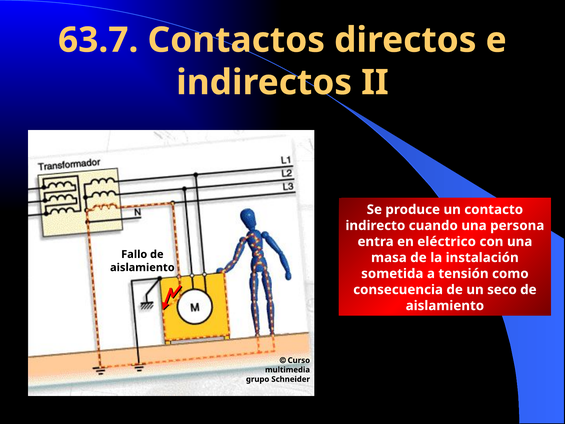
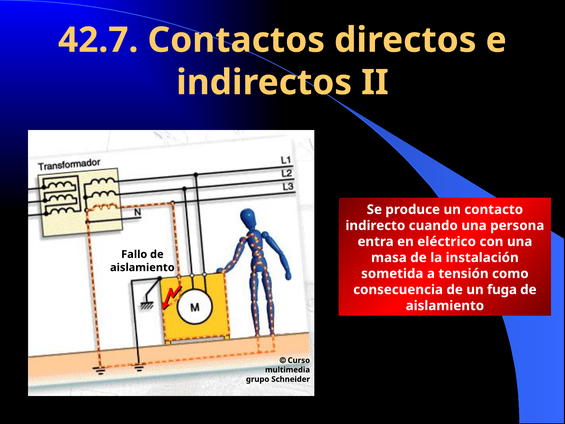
63.7: 63.7 -> 42.7
seco: seco -> fuga
